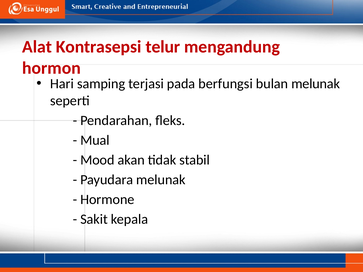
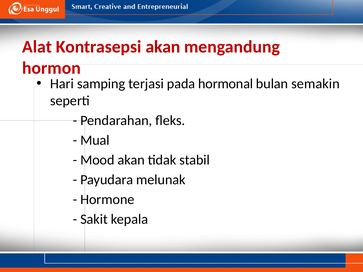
Kontrasepsi telur: telur -> akan
berfungsi: berfungsi -> hormonal
bulan melunak: melunak -> semakin
